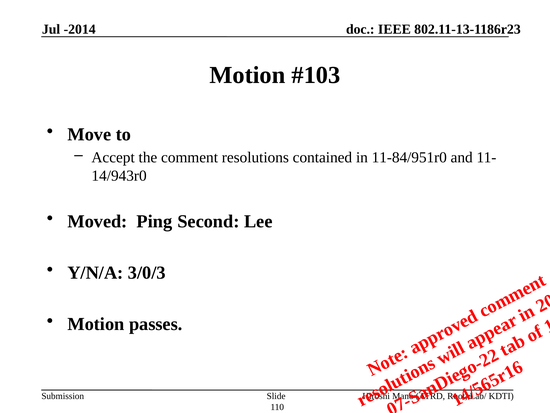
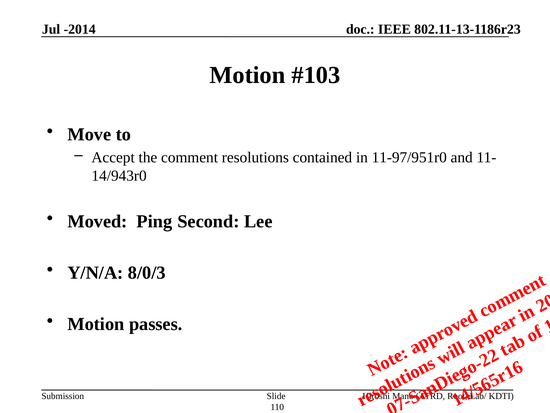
11-84/951r0: 11-84/951r0 -> 11-97/951r0
3/0/3: 3/0/3 -> 8/0/3
